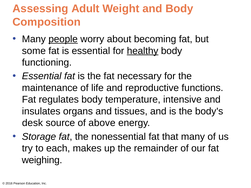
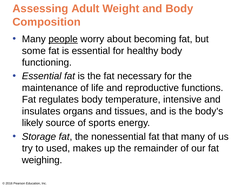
healthy underline: present -> none
desk: desk -> likely
above: above -> sports
each: each -> used
